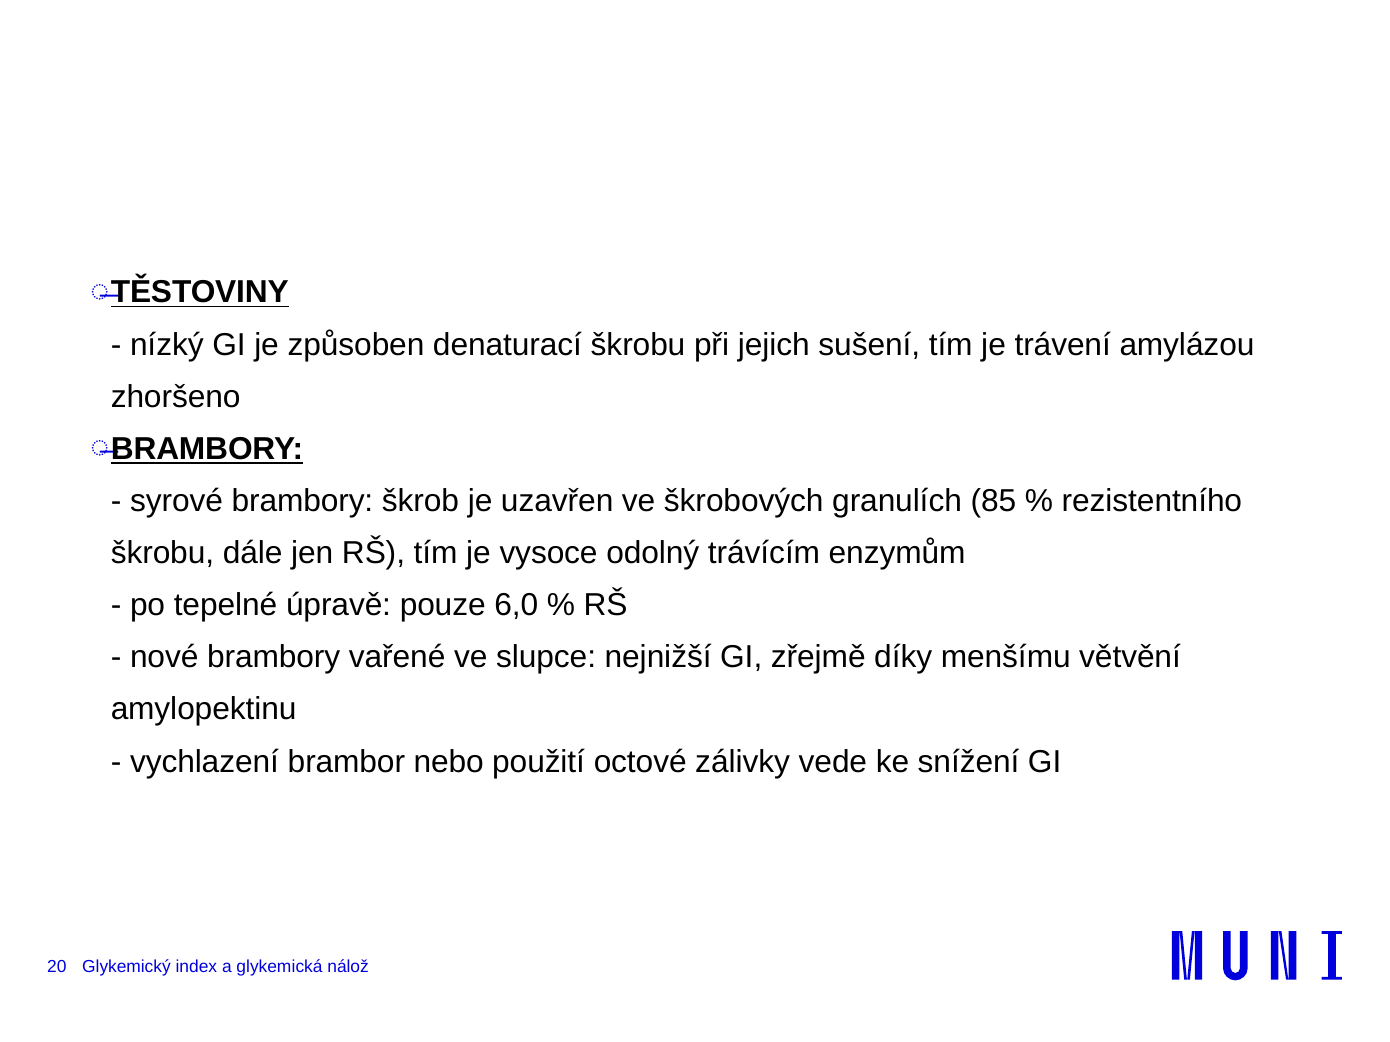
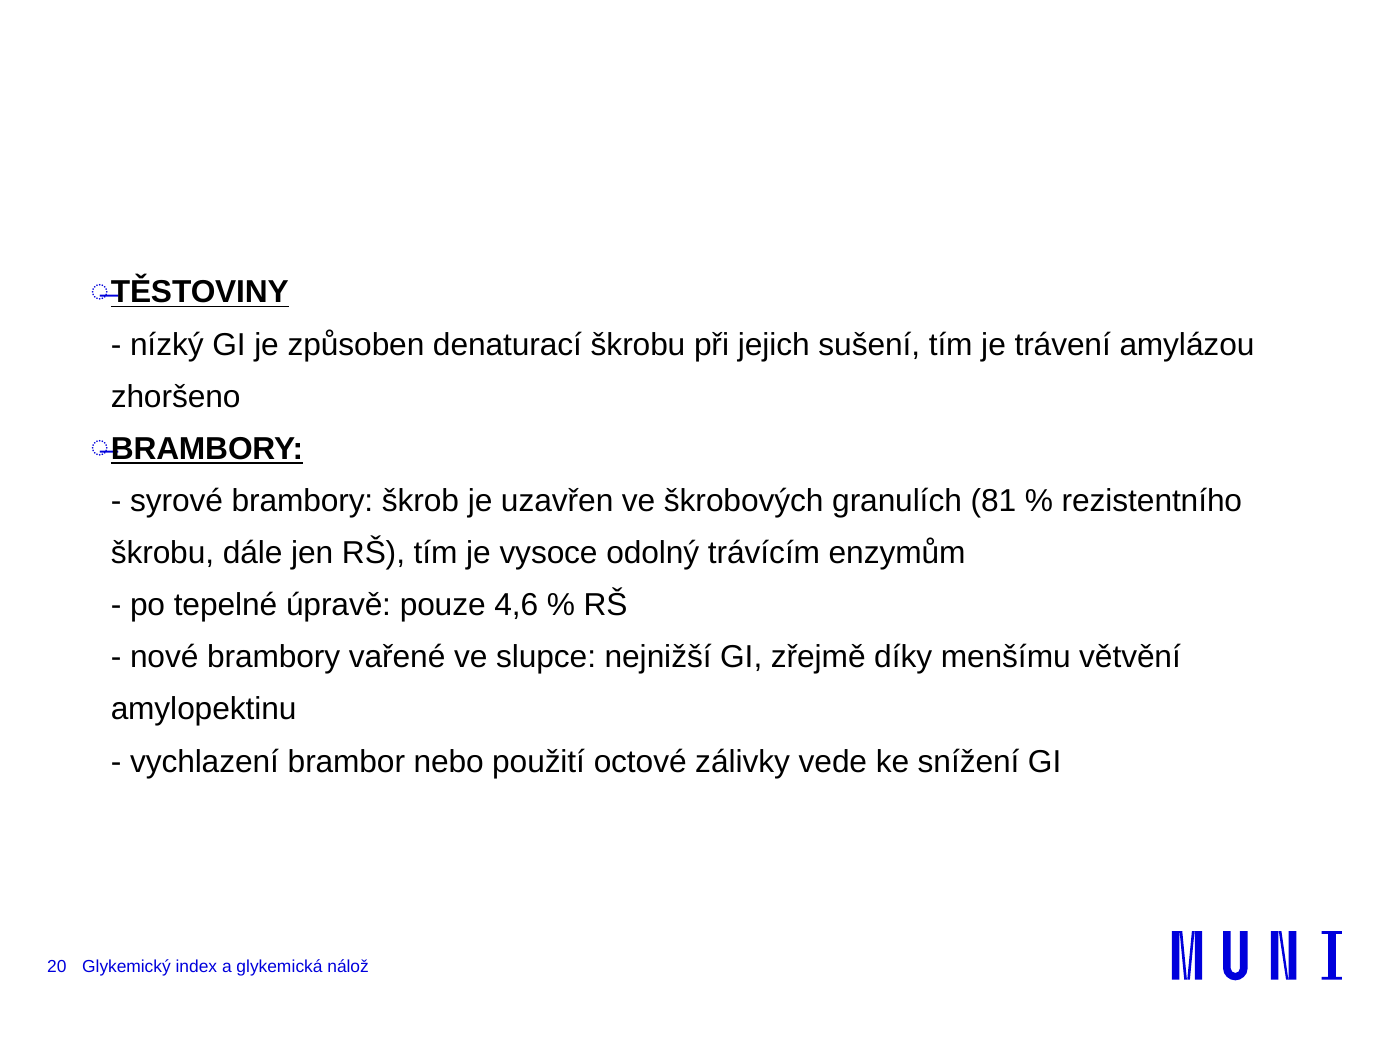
85: 85 -> 81
6,0: 6,0 -> 4,6
